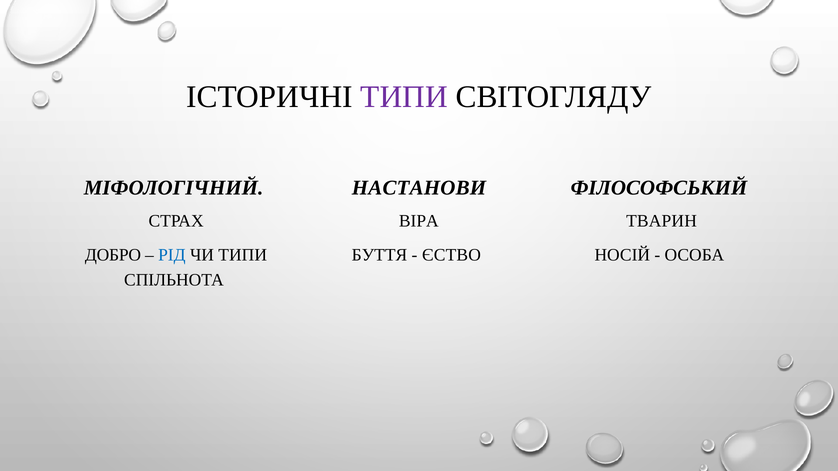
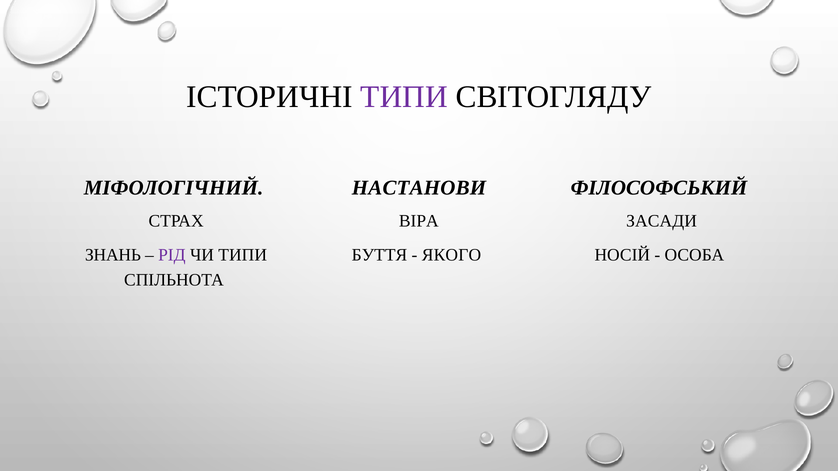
ТВАРИН: ТВАРИН -> ЗАСАДИ
ДОБРО: ДОБРО -> ЗНАНЬ
РІД colour: blue -> purple
ЄСТВО: ЄСТВО -> ЯКОГО
